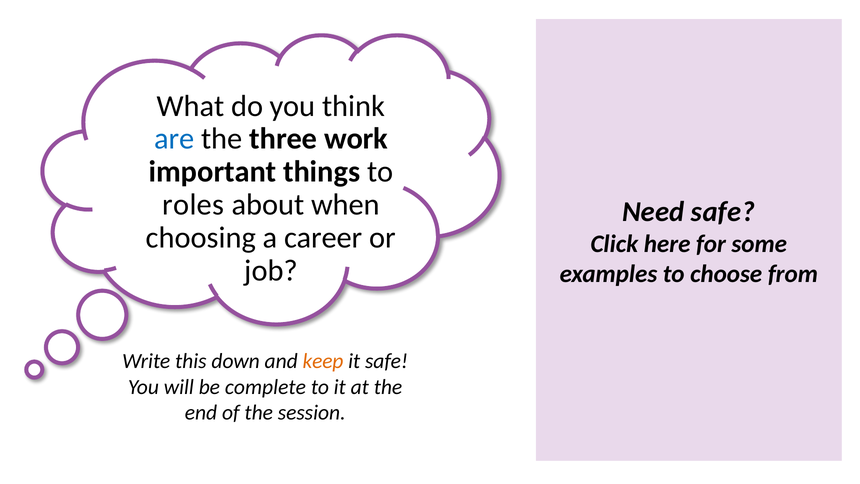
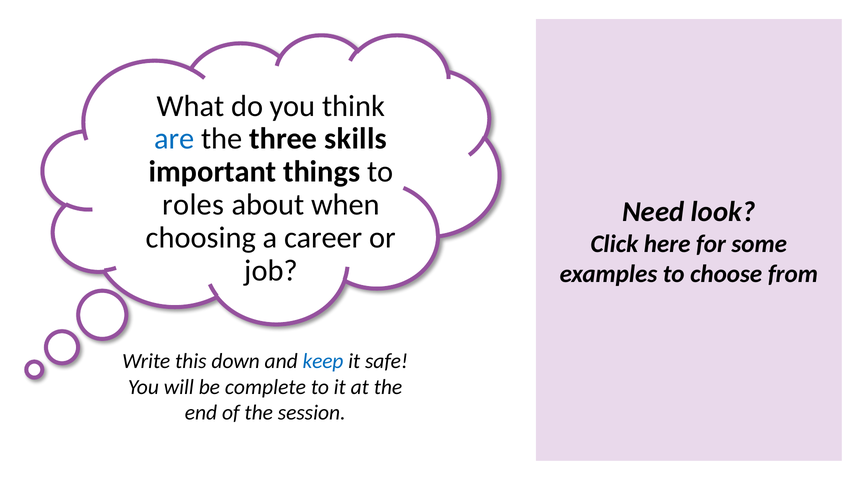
three work: work -> skills
safe at (723, 212): safe -> look
keep colour: orange -> blue
